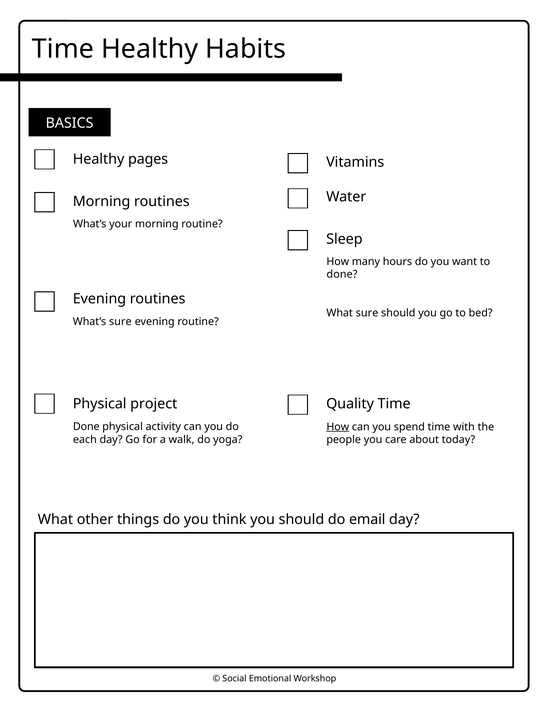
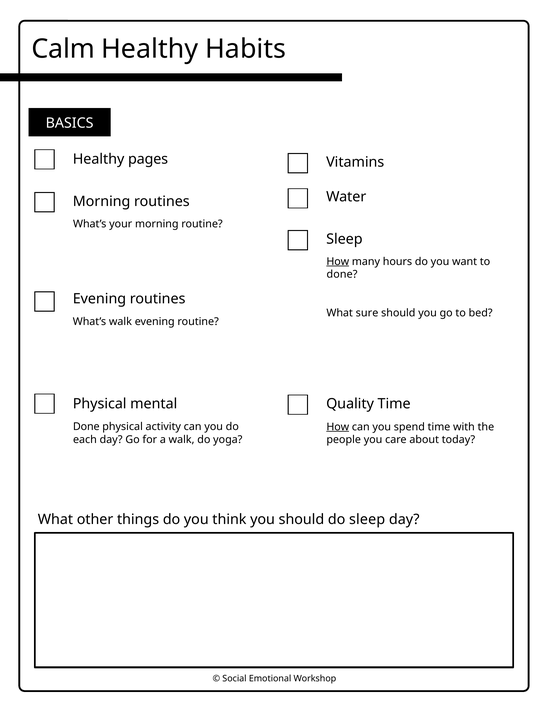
Time at (63, 49): Time -> Calm
How at (338, 262) underline: none -> present
What’s sure: sure -> walk
project: project -> mental
do email: email -> sleep
